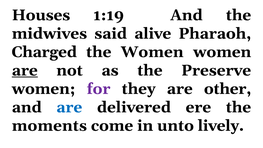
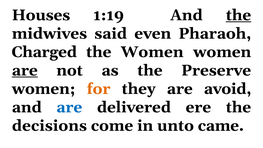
the at (239, 15) underline: none -> present
alive: alive -> even
for colour: purple -> orange
other: other -> avoid
moments: moments -> decisions
lively: lively -> came
